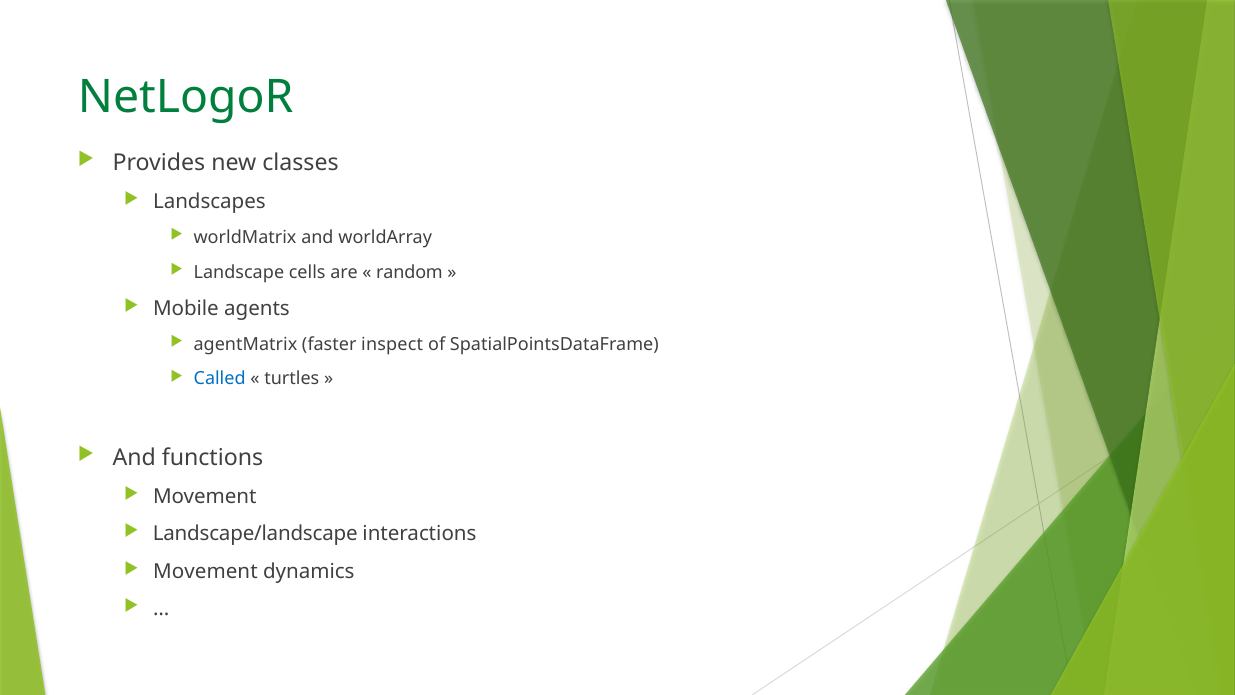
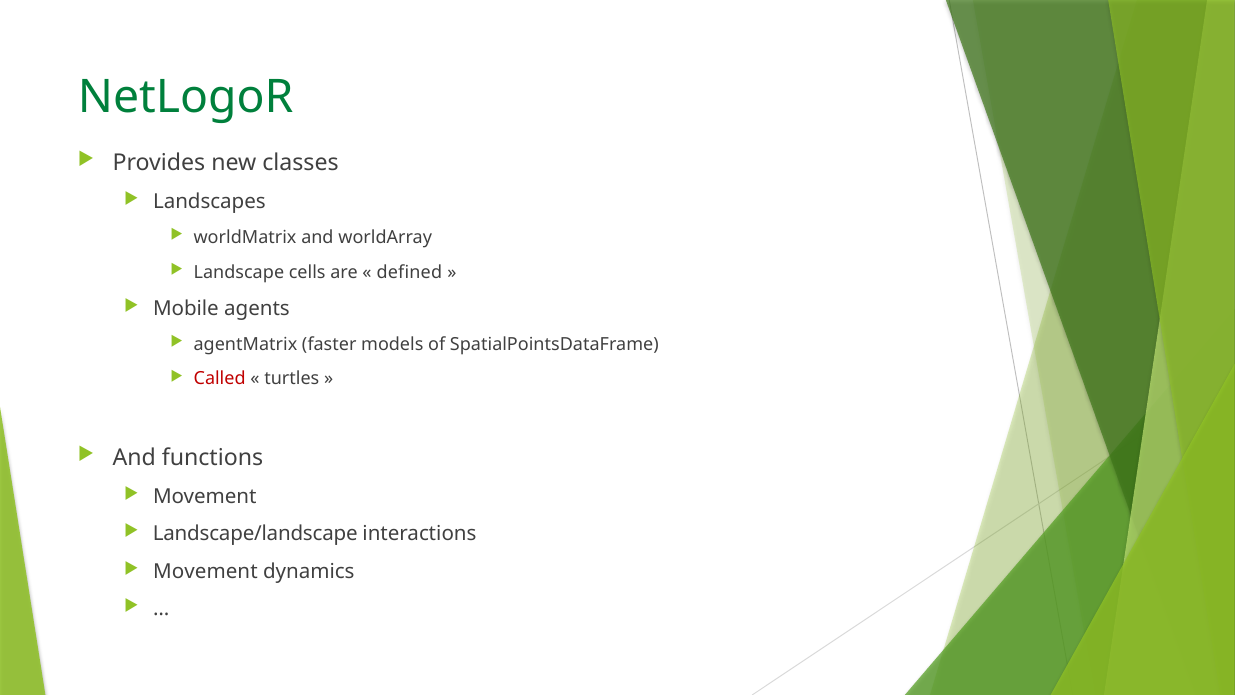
random: random -> defined
inspect: inspect -> models
Called colour: blue -> red
